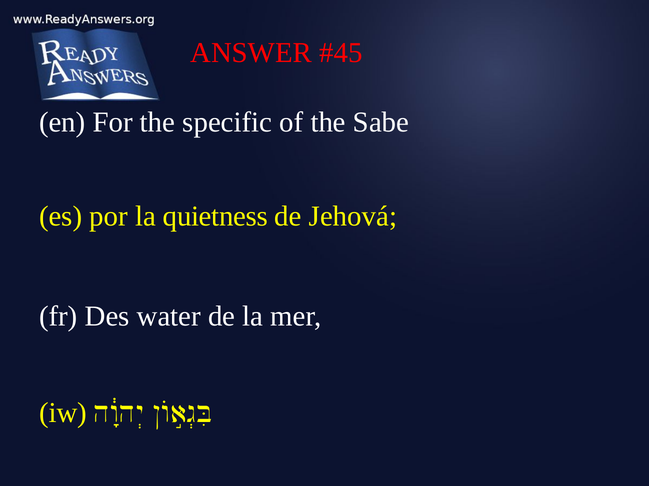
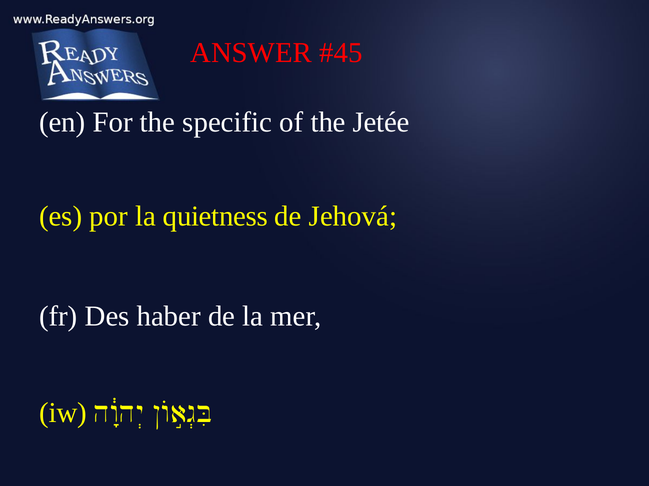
Sabe: Sabe -> Jetée
water: water -> haber
